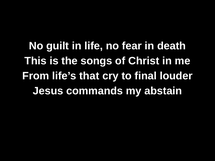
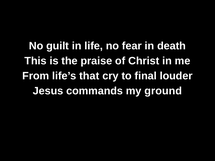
songs: songs -> praise
abstain: abstain -> ground
